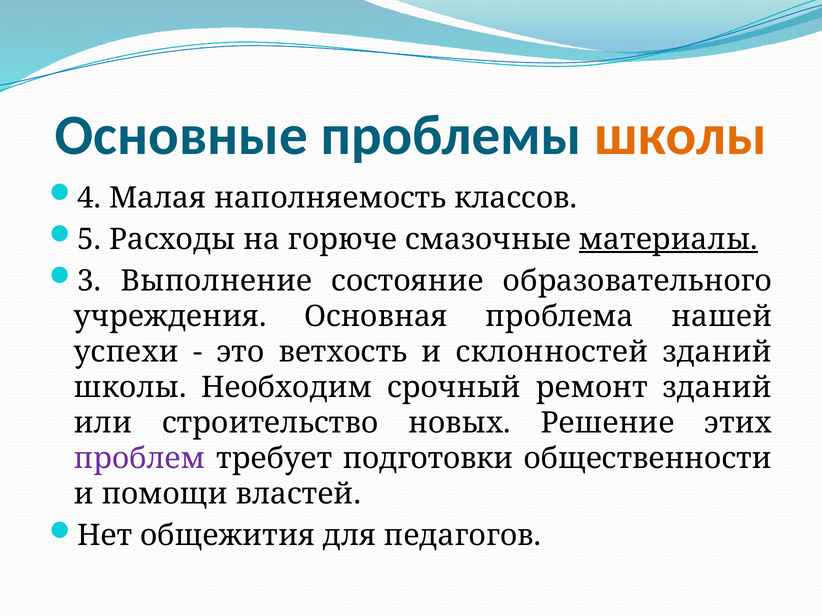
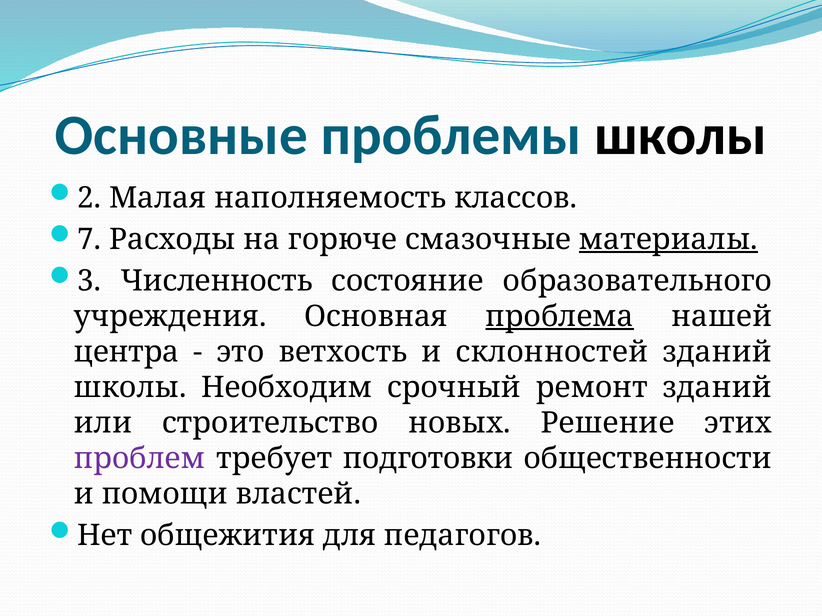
школы at (681, 136) colour: orange -> black
4: 4 -> 2
5: 5 -> 7
Выполнение: Выполнение -> Численность
проблема underline: none -> present
успехи: успехи -> центра
